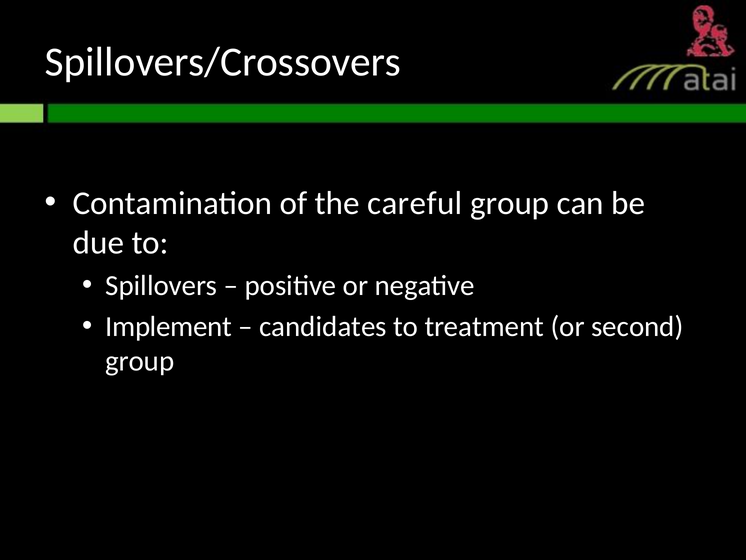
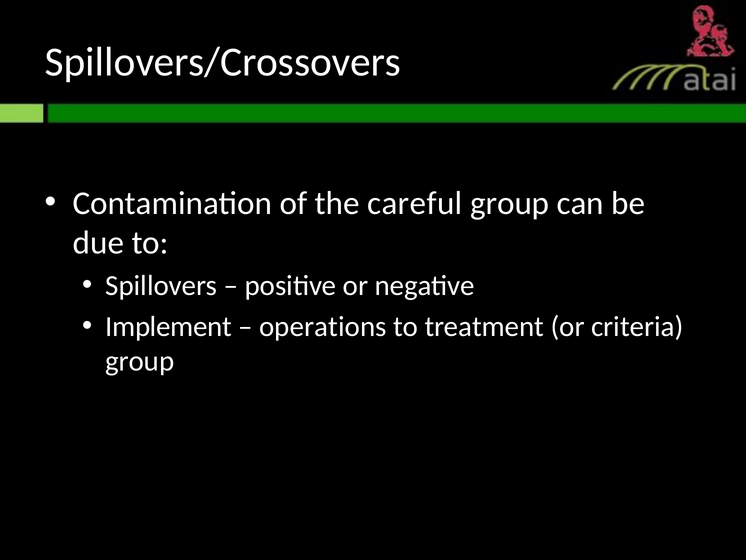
candidates: candidates -> operations
second: second -> criteria
